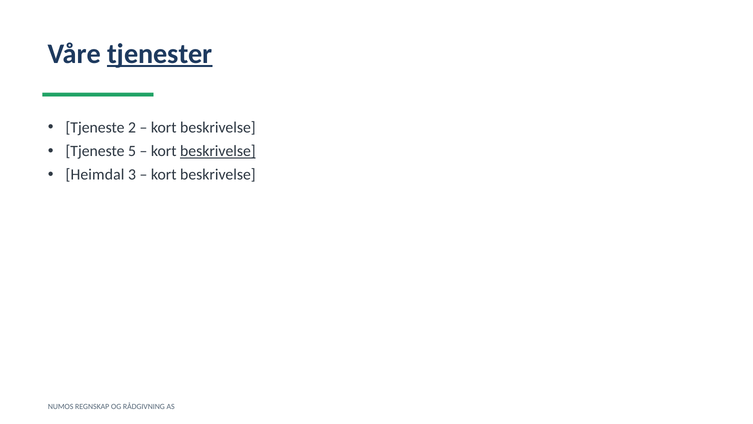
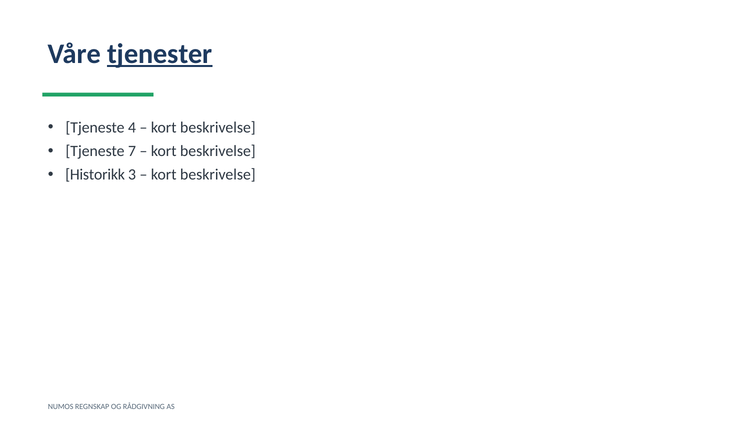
2: 2 -> 4
5: 5 -> 7
beskrivelse at (218, 151) underline: present -> none
Heimdal: Heimdal -> Historikk
